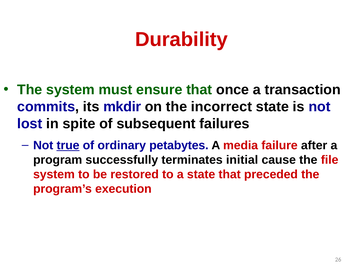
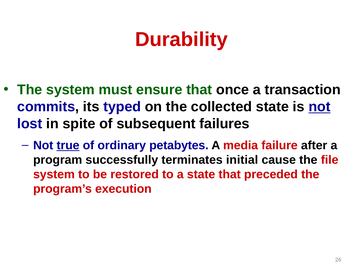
mkdir: mkdir -> typed
incorrect: incorrect -> collected
not at (320, 107) underline: none -> present
